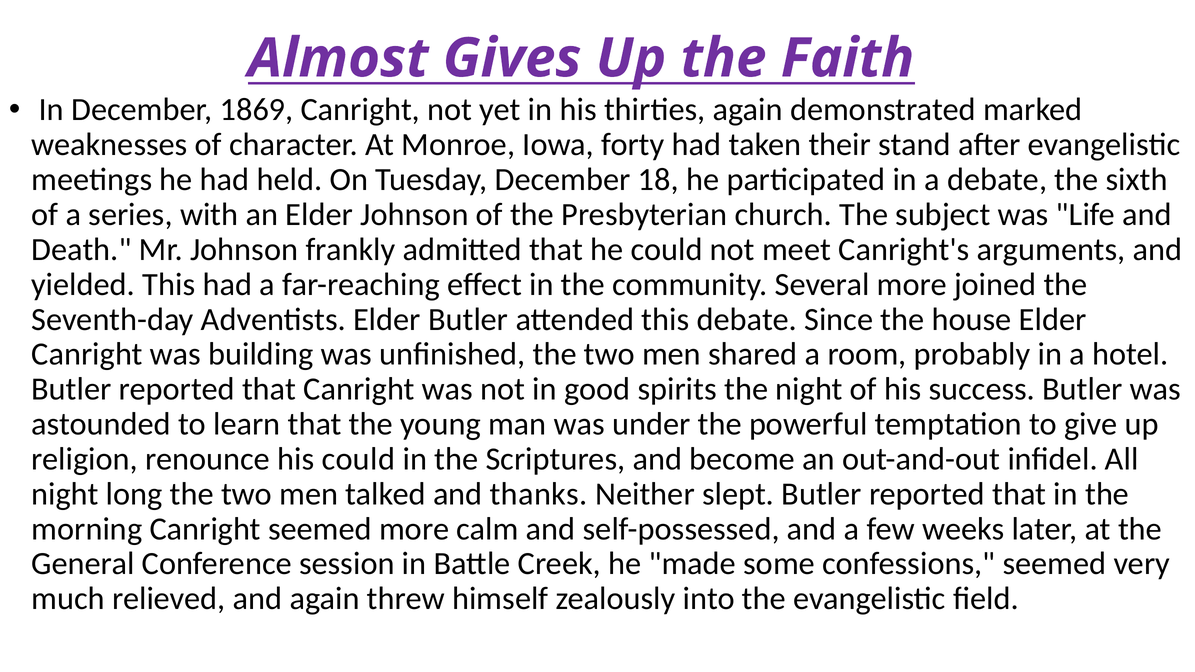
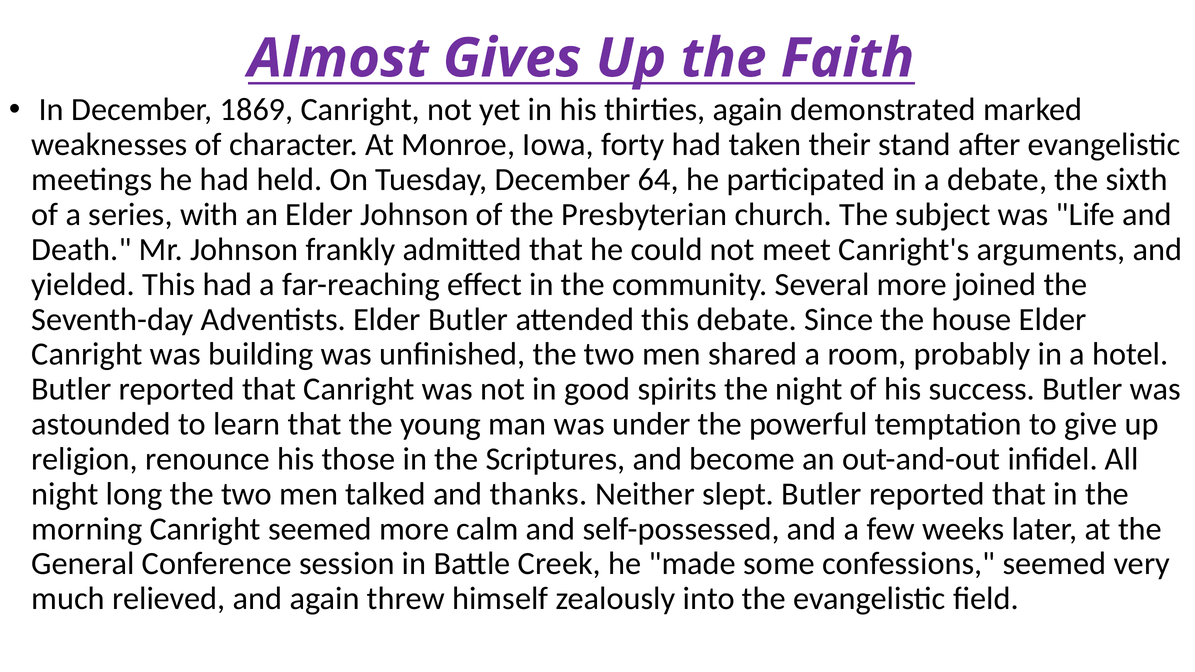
18: 18 -> 64
his could: could -> those
